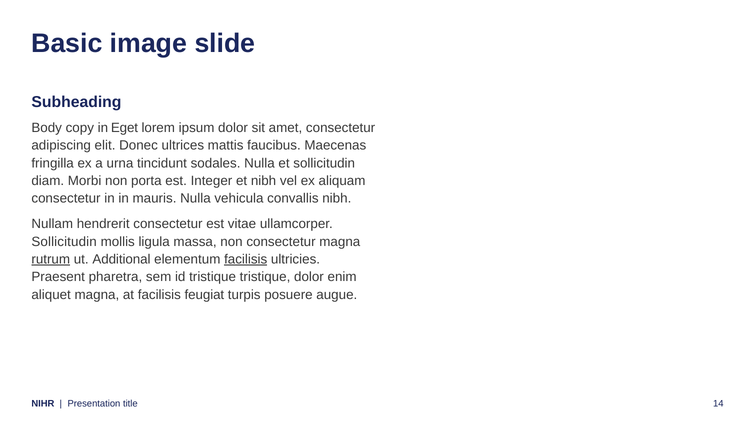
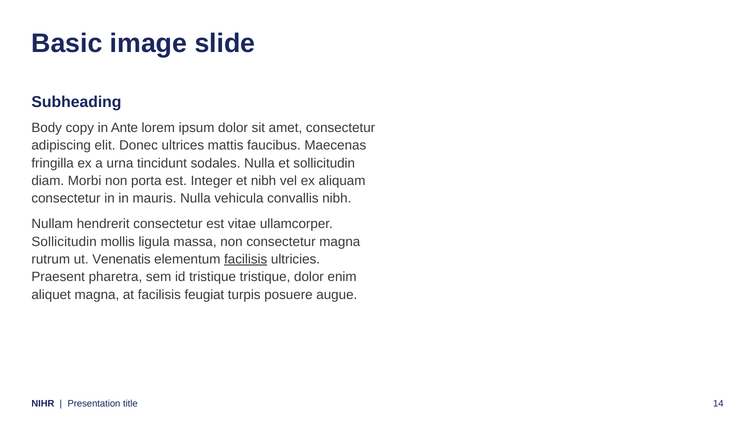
Eget: Eget -> Ante
rutrum underline: present -> none
Additional: Additional -> Venenatis
